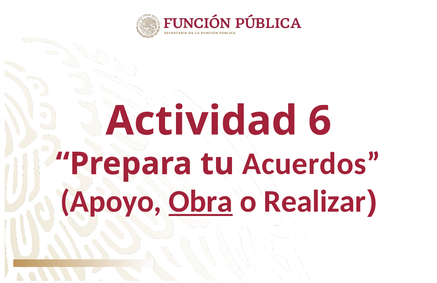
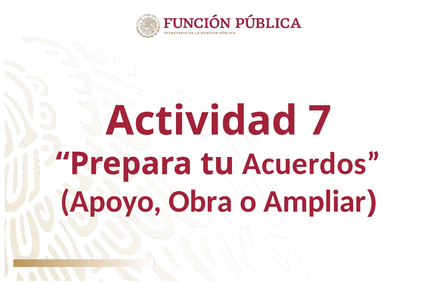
6: 6 -> 7
Obra underline: present -> none
Realizar: Realizar -> Ampliar
